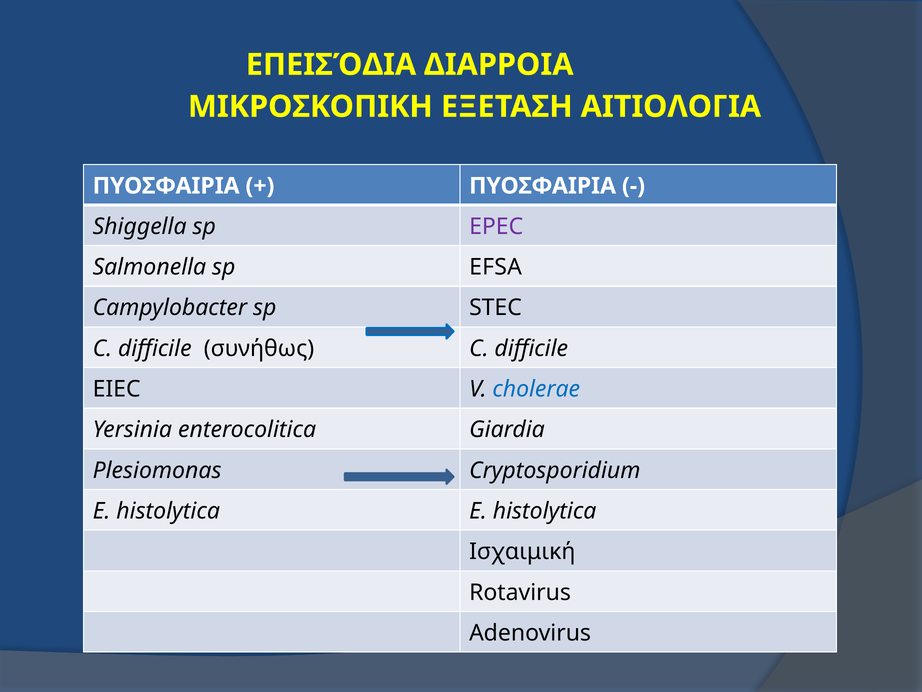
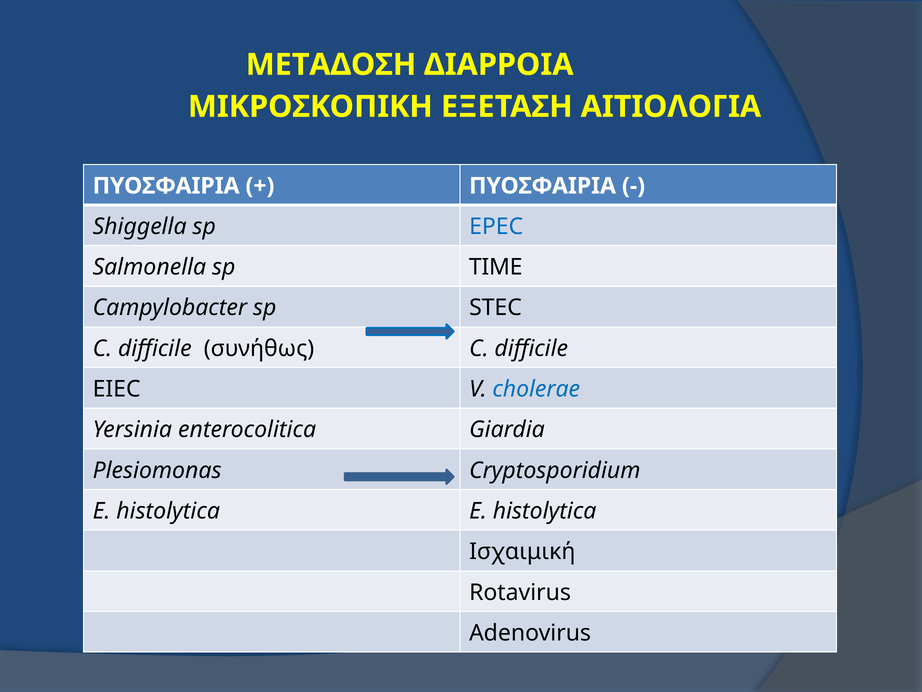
ΕΠΕΙΣΌΔΙΑ: ΕΠΕΙΣΌΔΙΑ -> ΜΕΤΑΔΟΣΗ
EPEC colour: purple -> blue
EFSA: EFSA -> TIME
